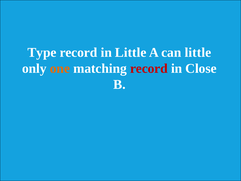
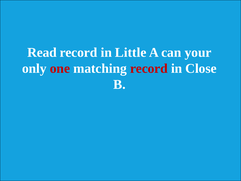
Type: Type -> Read
can little: little -> your
one colour: orange -> red
